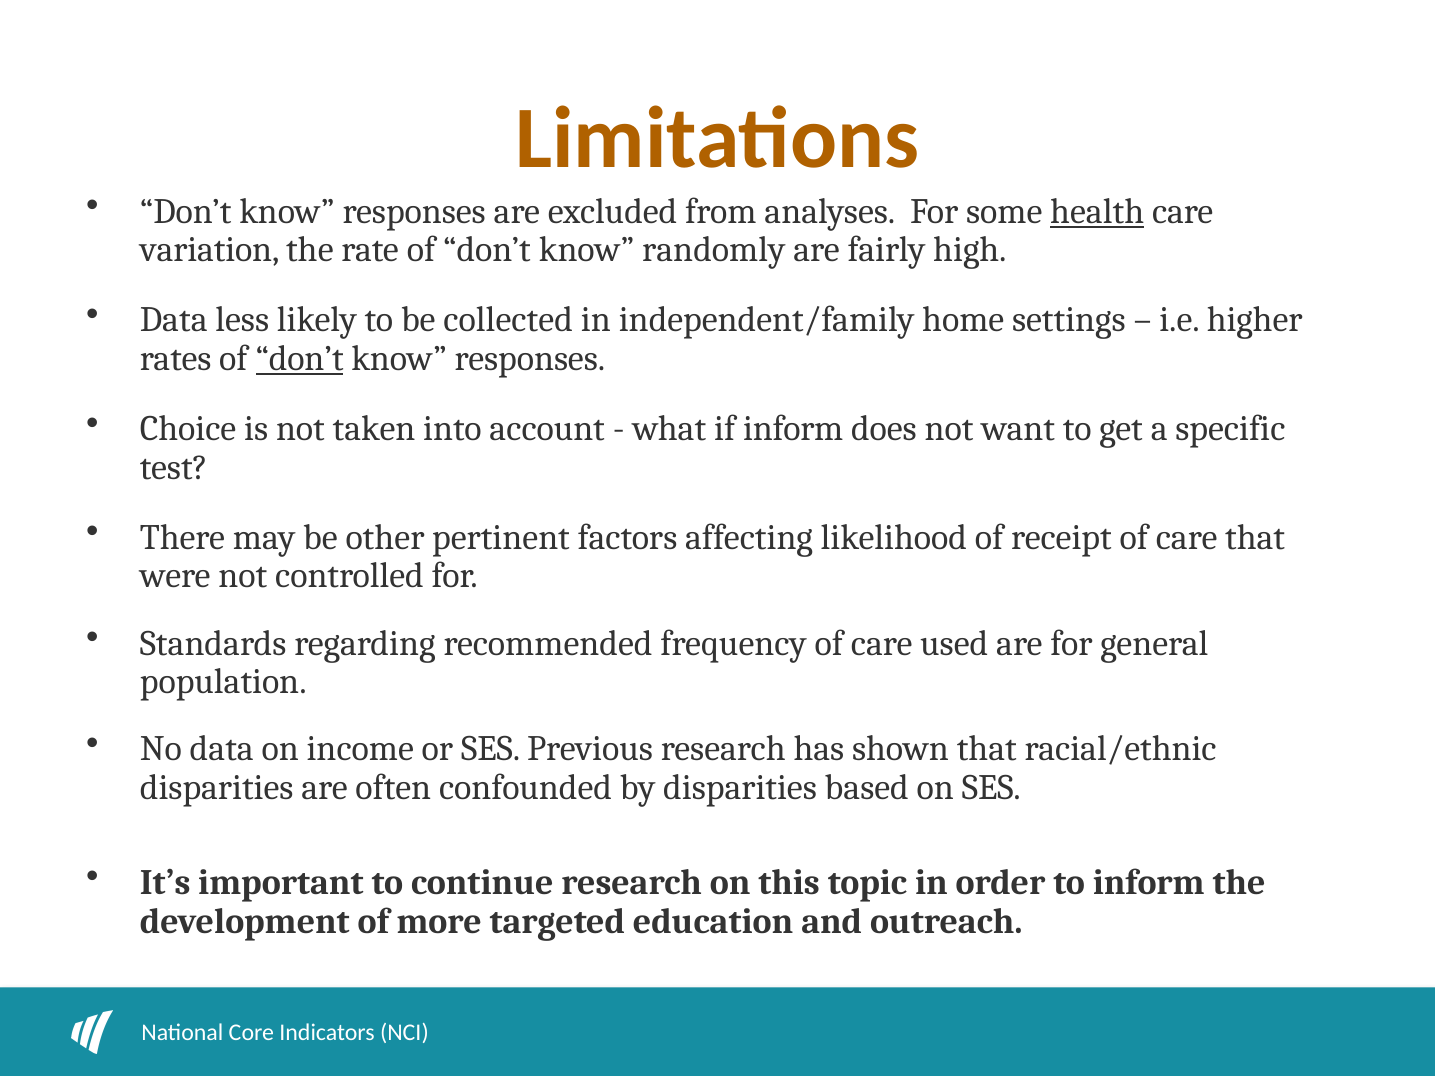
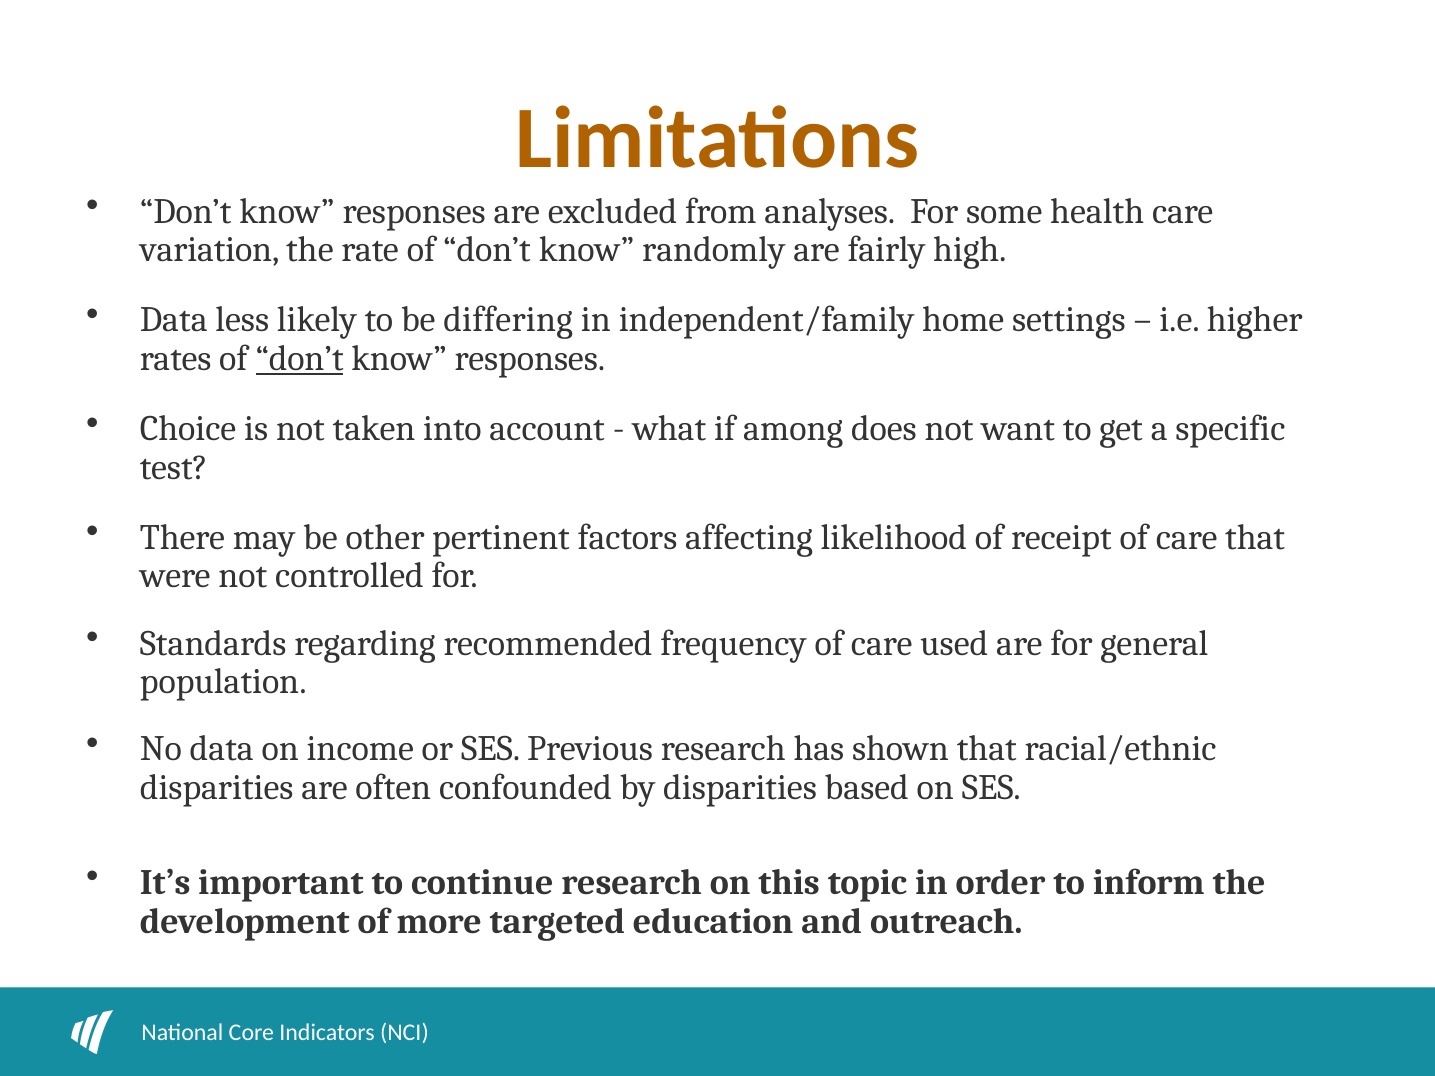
health underline: present -> none
collected: collected -> differing
if inform: inform -> among
